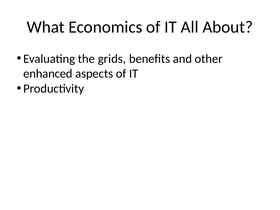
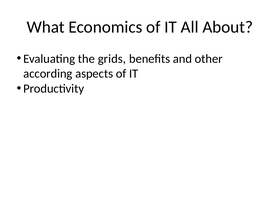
enhanced: enhanced -> according
